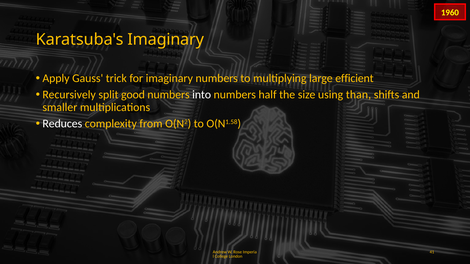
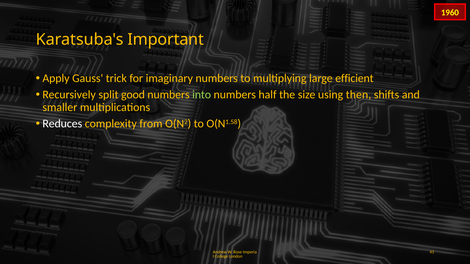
Karatsuba's Imaginary: Imaginary -> Important
into colour: white -> light green
than: than -> then
